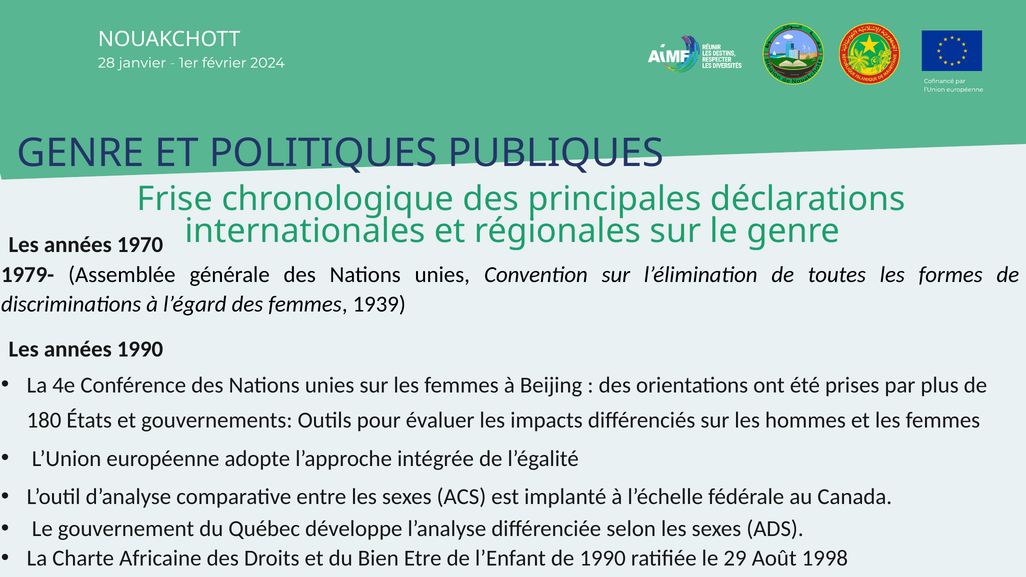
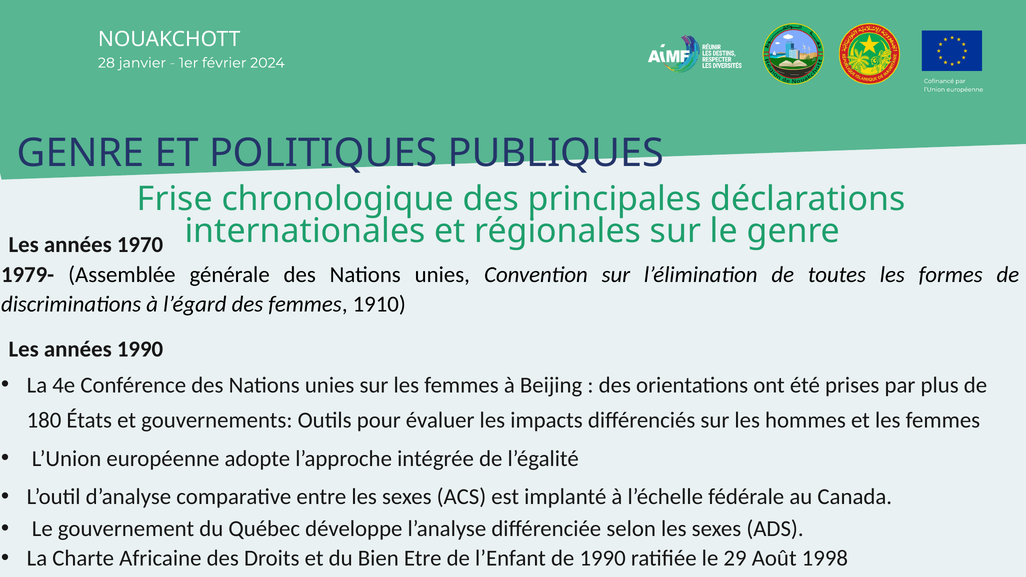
1939: 1939 -> 1910
